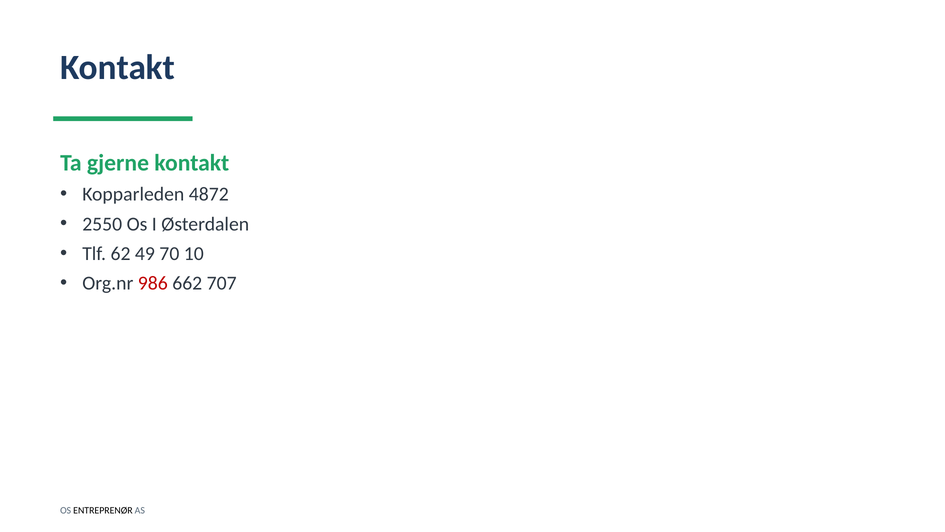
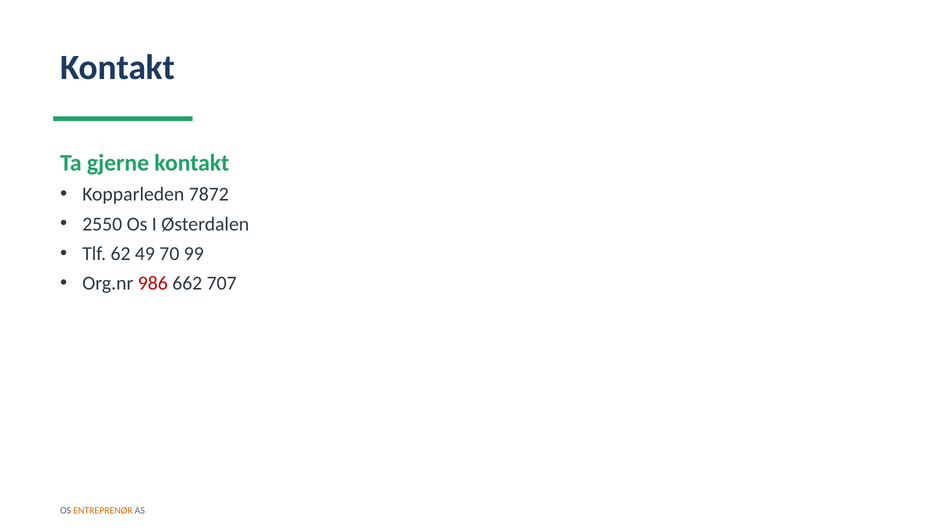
4872: 4872 -> 7872
10: 10 -> 99
ENTREPRENØR colour: black -> orange
